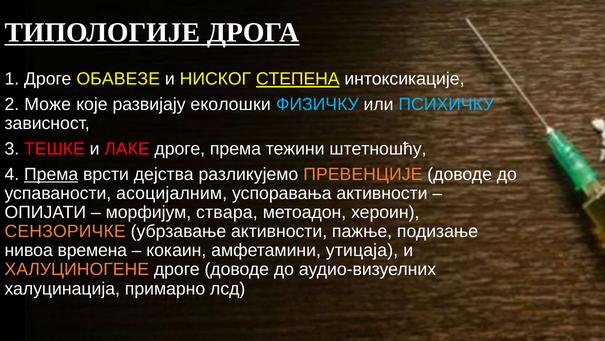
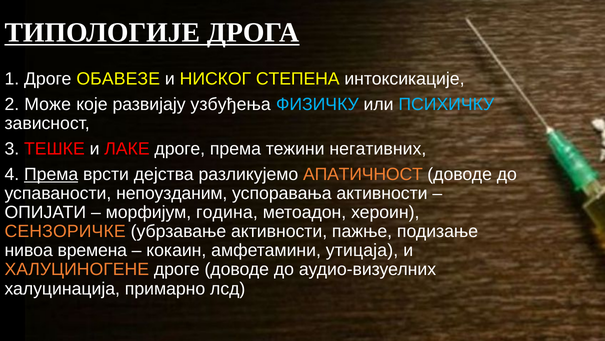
СТЕПЕНА underline: present -> none
еколошки: еколошки -> узбуђења
штетношћу: штетношћу -> негативних
ПРЕВЕНЦИЈЕ: ПРЕВЕНЦИЈЕ -> АПАТИЧНОСТ
асоцијалним: асоцијалним -> непоузданим
ствара: ствара -> година
